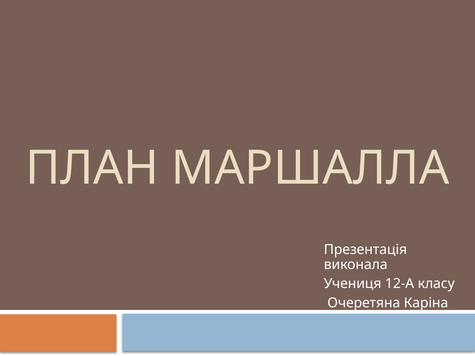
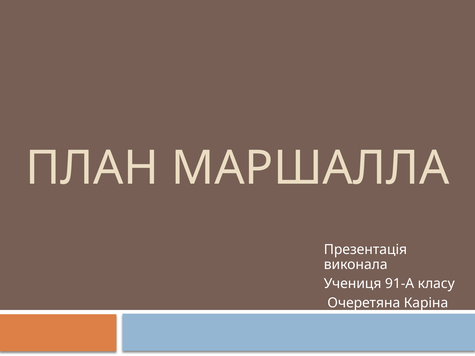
12-А: 12-А -> 91-А
